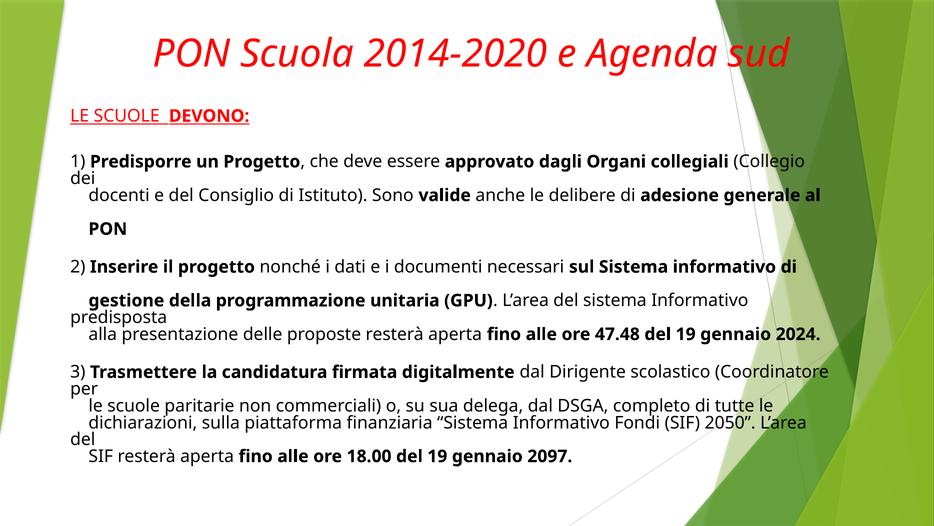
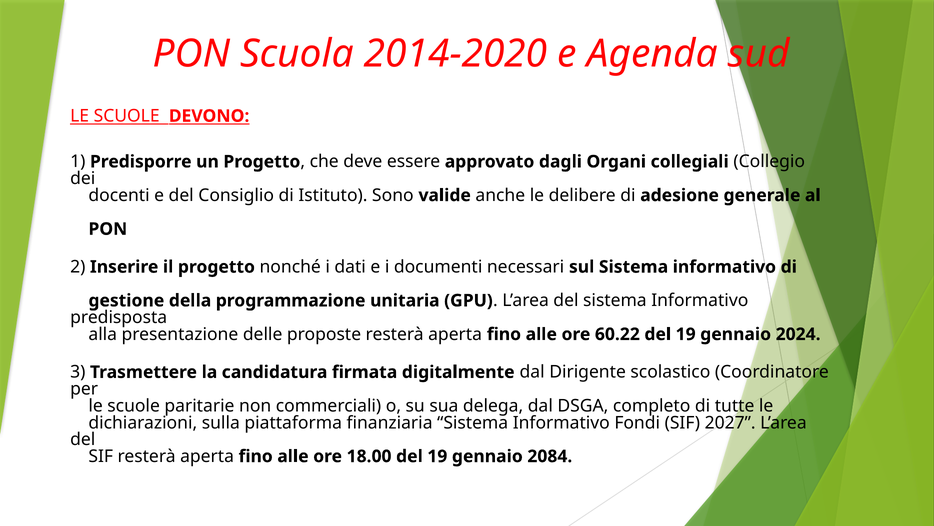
47.48: 47.48 -> 60.22
2050: 2050 -> 2027
2097: 2097 -> 2084
